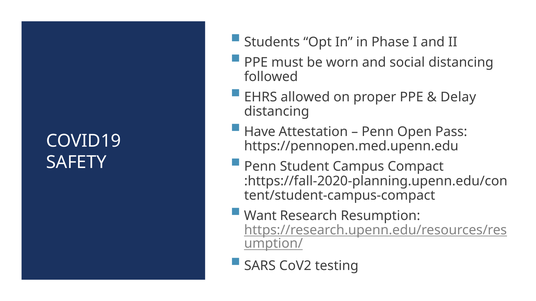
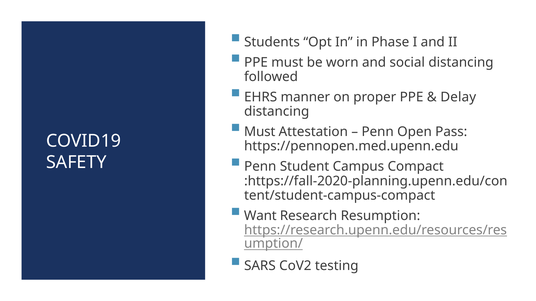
allowed: allowed -> manner
Have at (260, 132): Have -> Must
